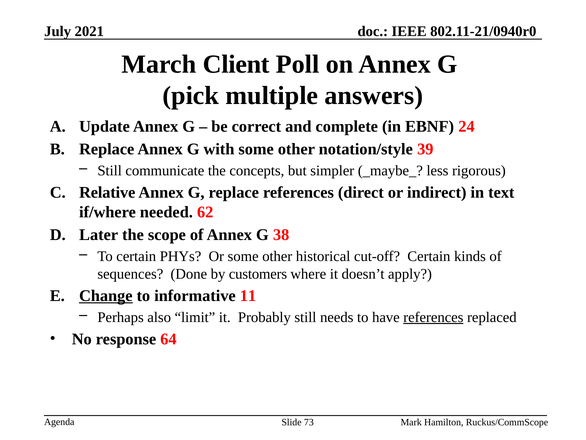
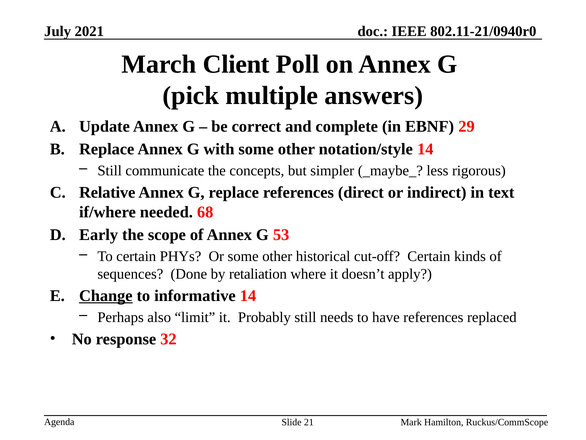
24: 24 -> 29
notation/style 39: 39 -> 14
62: 62 -> 68
Later: Later -> Early
38: 38 -> 53
customers: customers -> retaliation
informative 11: 11 -> 14
references at (433, 317) underline: present -> none
64: 64 -> 32
73: 73 -> 21
